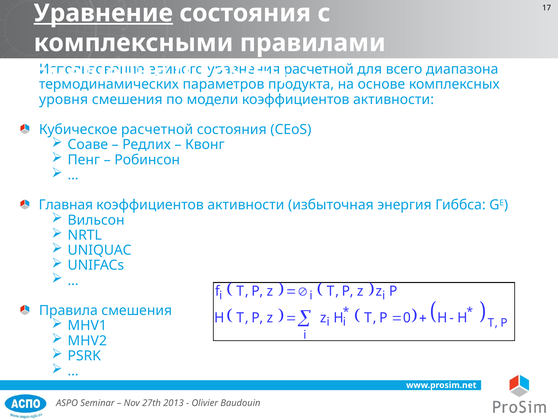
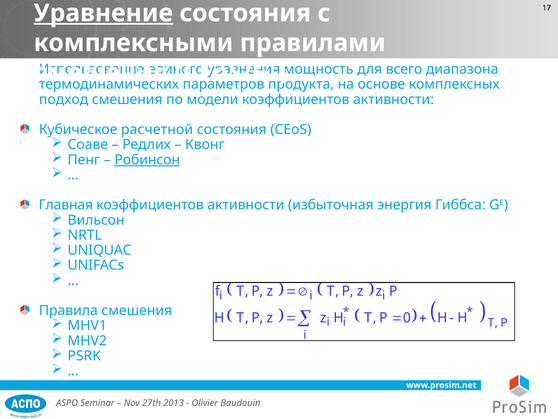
расчетной at (319, 69): расчетной -> мощность
уровня: уровня -> подход
Робинсон underline: none -> present
